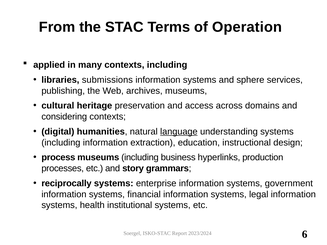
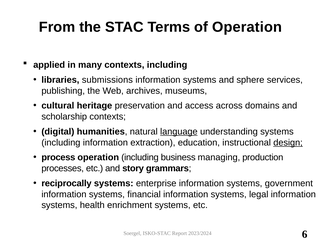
considering: considering -> scholarship
design underline: none -> present
process museums: museums -> operation
hyperlinks: hyperlinks -> managing
institutional: institutional -> enrichment
